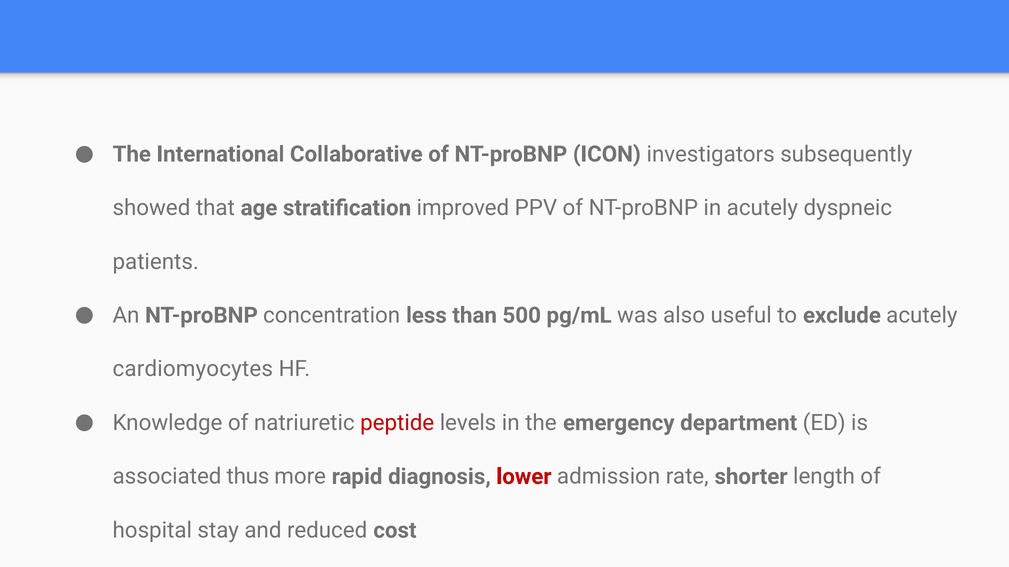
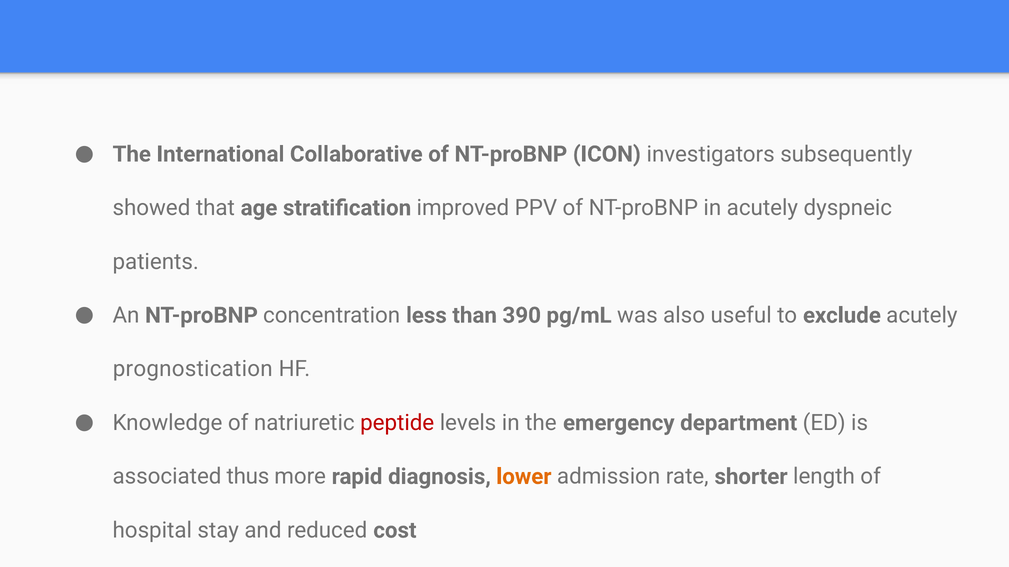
500: 500 -> 390
cardiomyocytes: cardiomyocytes -> prognostication
lower colour: red -> orange
